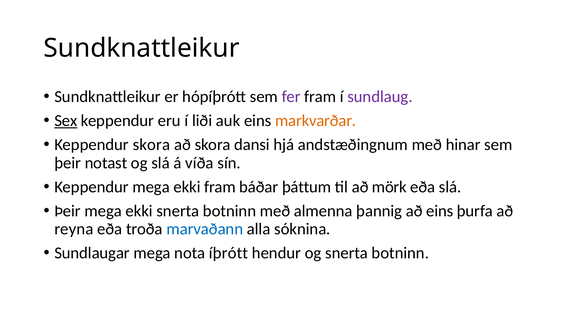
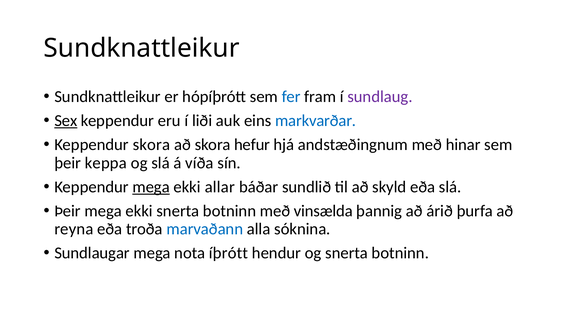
fer colour: purple -> blue
markvarðar colour: orange -> blue
dansi: dansi -> hefur
notast: notast -> keppa
mega at (151, 187) underline: none -> present
ekki fram: fram -> allar
þáttum: þáttum -> sundlið
mörk: mörk -> skyld
almenna: almenna -> vinsælda
að eins: eins -> árið
